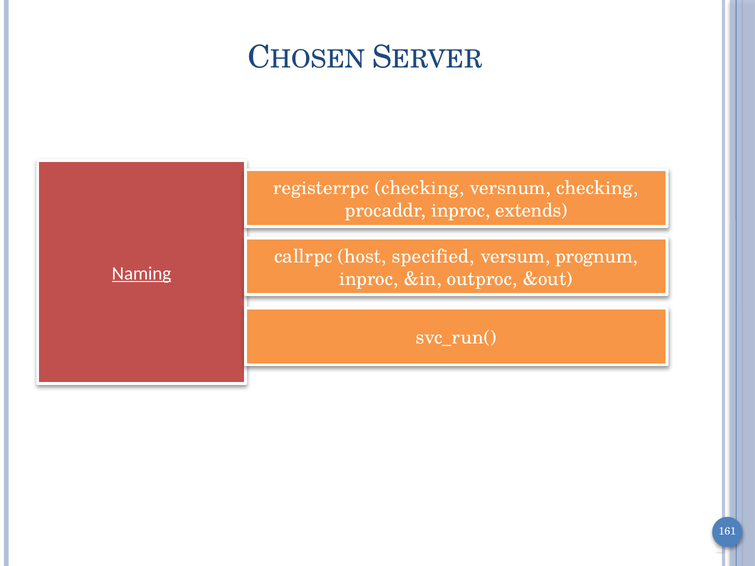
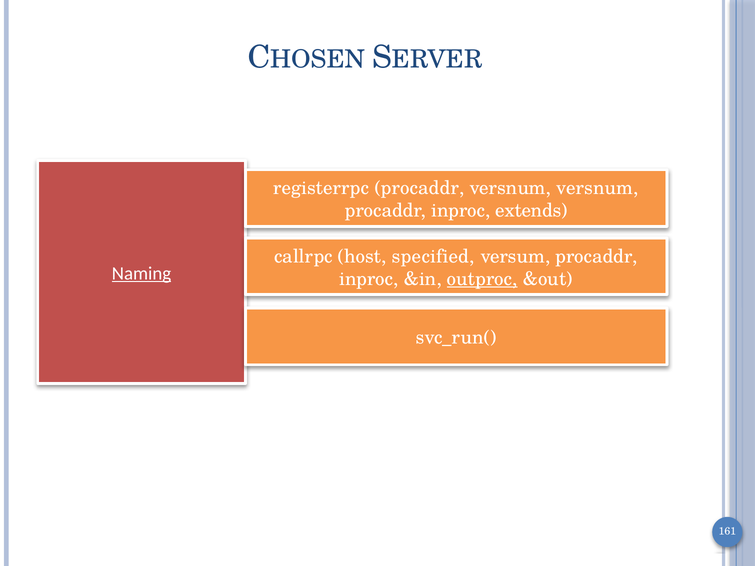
registerrpc checking: checking -> procaddr
versnum checking: checking -> versnum
versum prognum: prognum -> procaddr
outproc underline: none -> present
